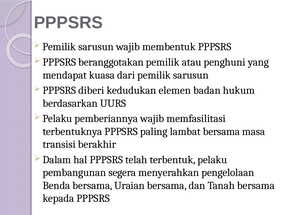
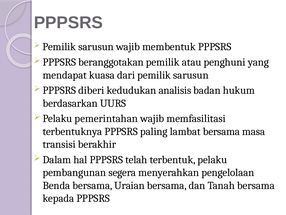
elemen: elemen -> analisis
pemberiannya: pemberiannya -> pemerintahan
